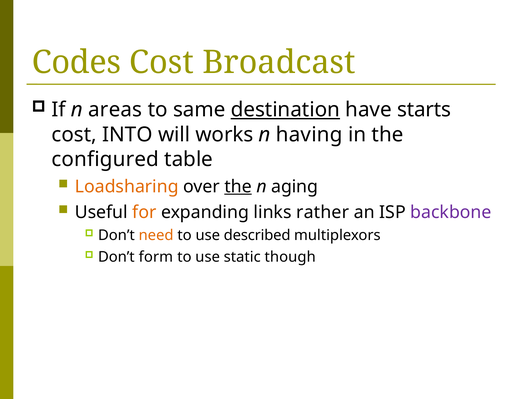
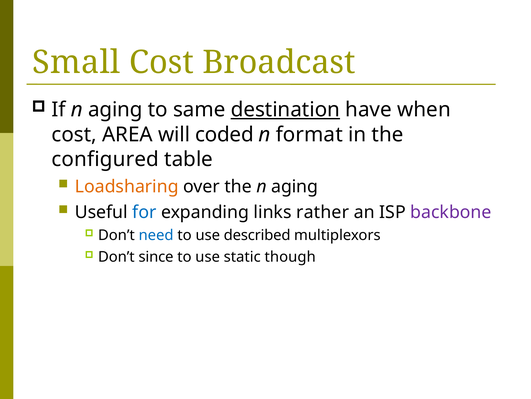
Codes: Codes -> Small
If n areas: areas -> aging
starts: starts -> when
INTO: INTO -> AREA
works: works -> coded
having: having -> format
the at (238, 186) underline: present -> none
for colour: orange -> blue
need colour: orange -> blue
form: form -> since
